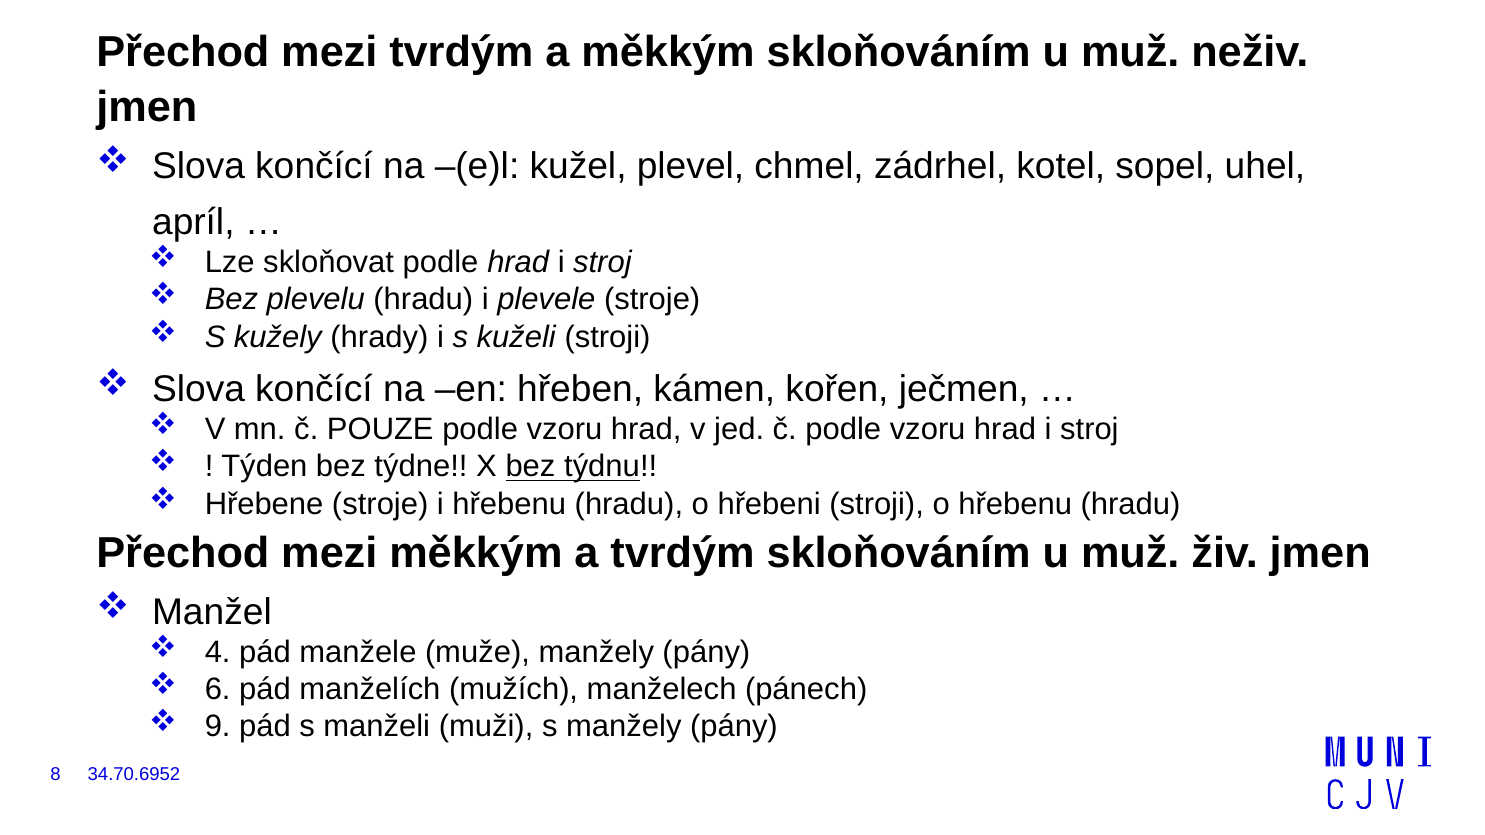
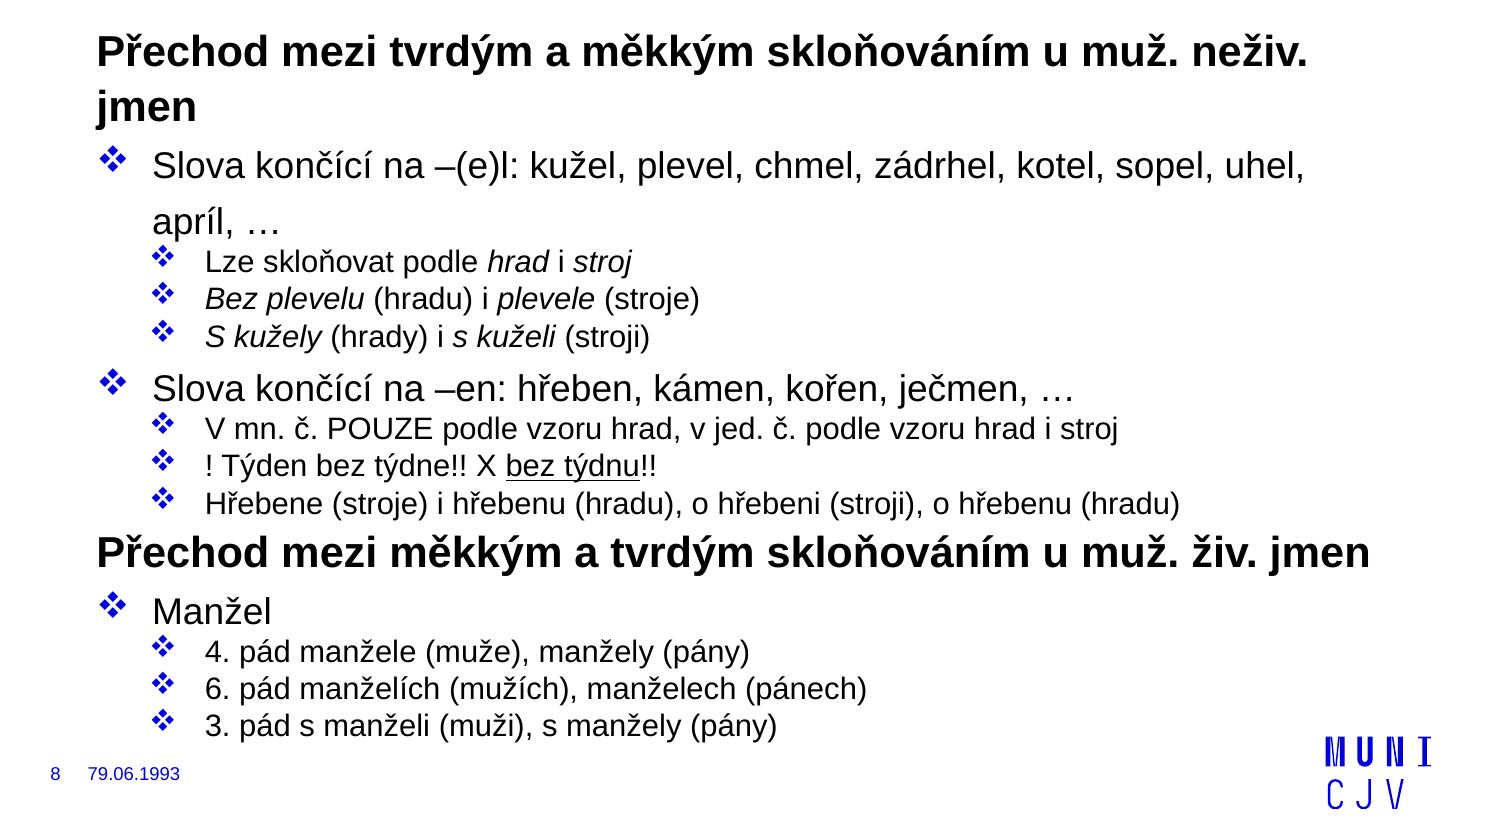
9: 9 -> 3
34.70.6952: 34.70.6952 -> 79.06.1993
